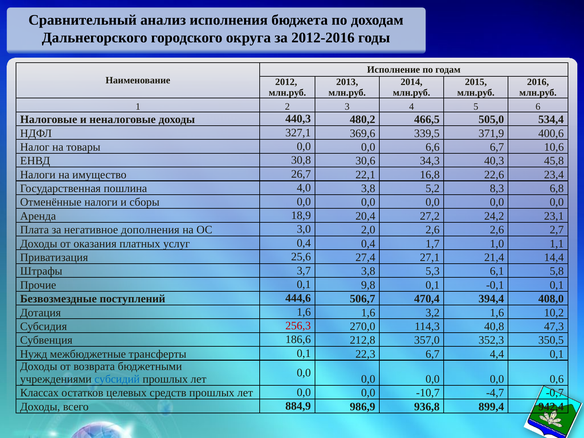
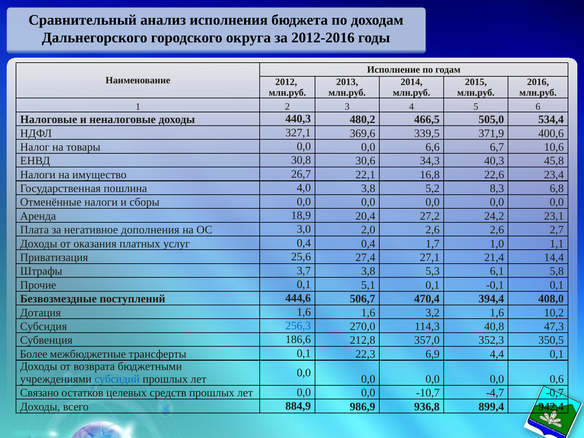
9,8: 9,8 -> 5,1
256,3 colour: red -> blue
Нужд: Нужд -> Более
22,3 6,7: 6,7 -> 6,9
Классах: Классах -> Связано
